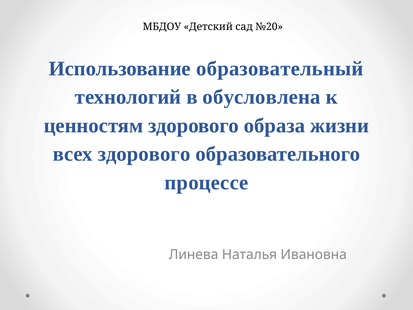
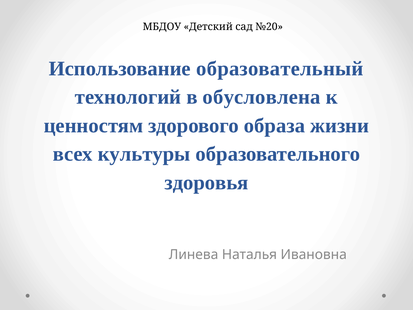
всех здорового: здорового -> культуры
процессе: процессе -> здоровья
